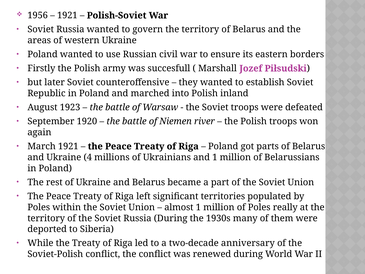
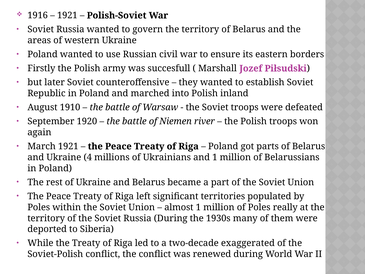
1956: 1956 -> 1916
1923: 1923 -> 1910
anniversary: anniversary -> exaggerated
